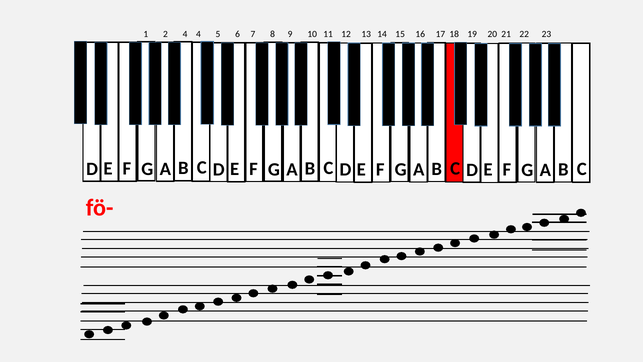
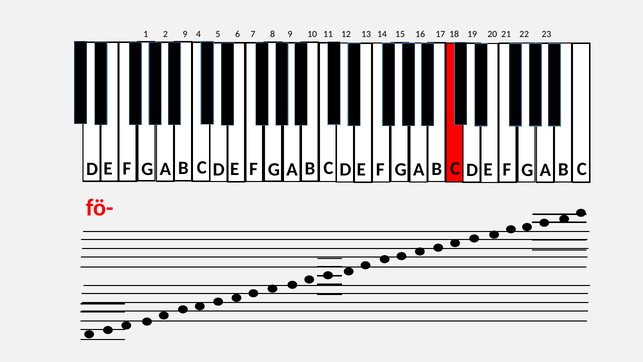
2 4: 4 -> 9
